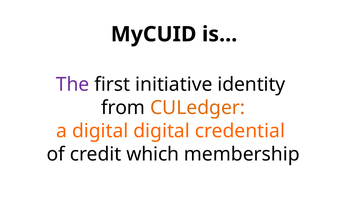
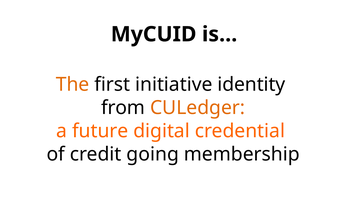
The colour: purple -> orange
a digital: digital -> future
which: which -> going
